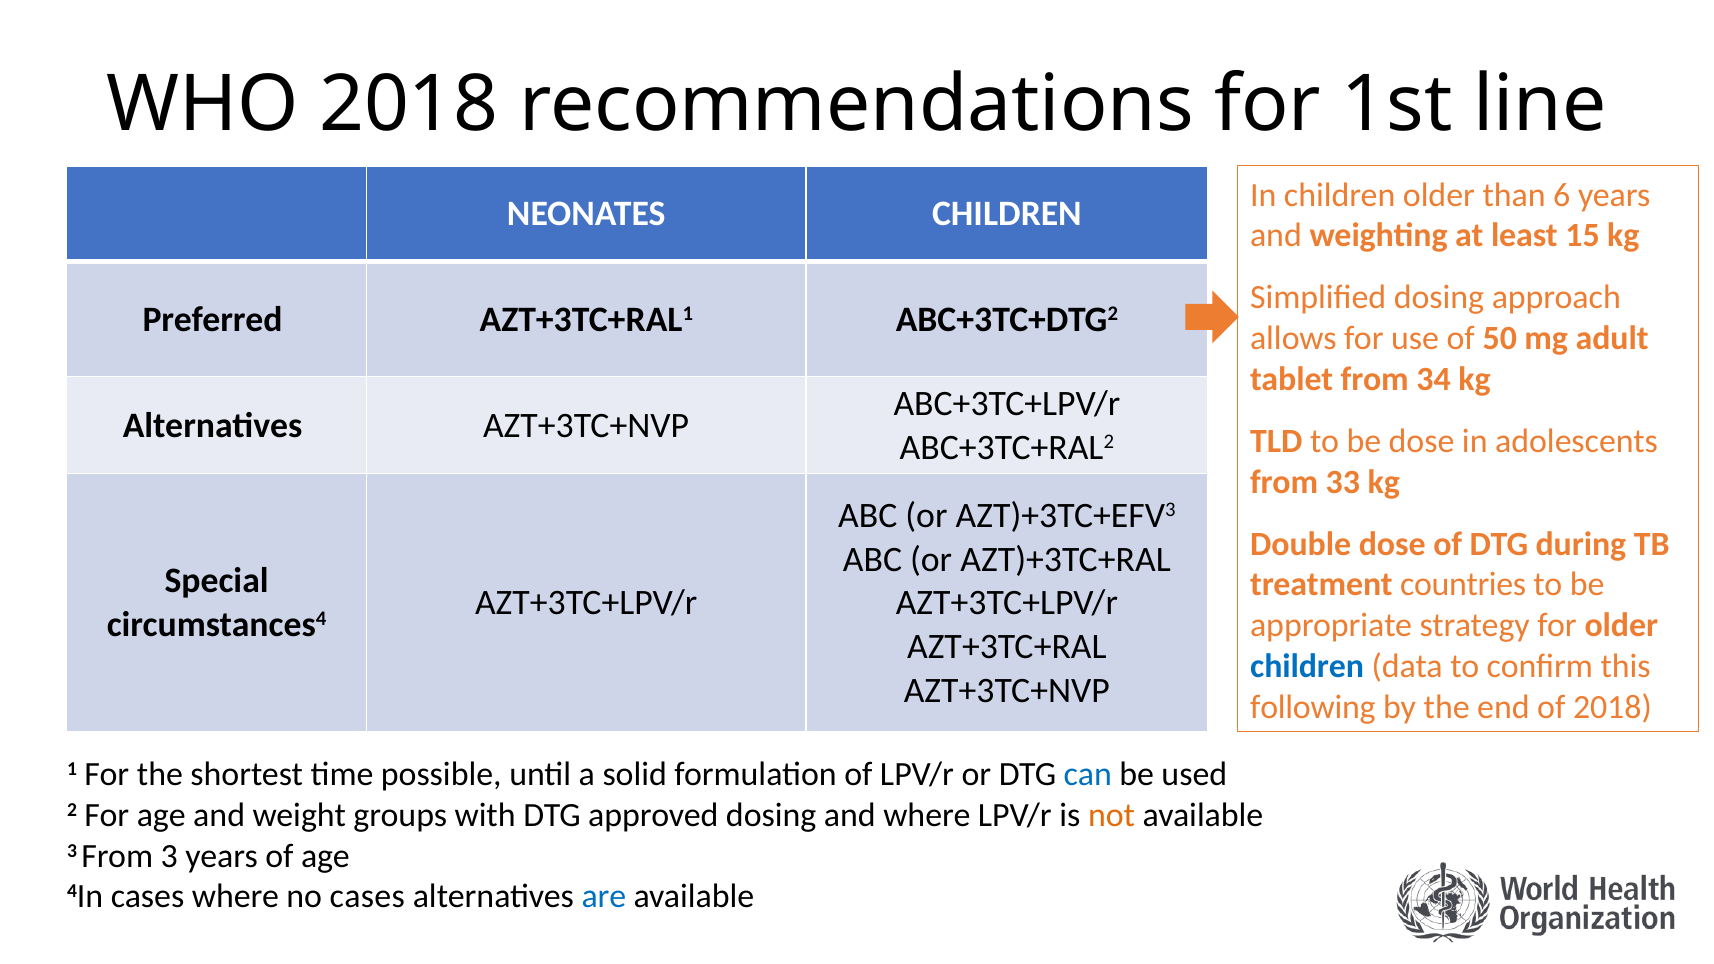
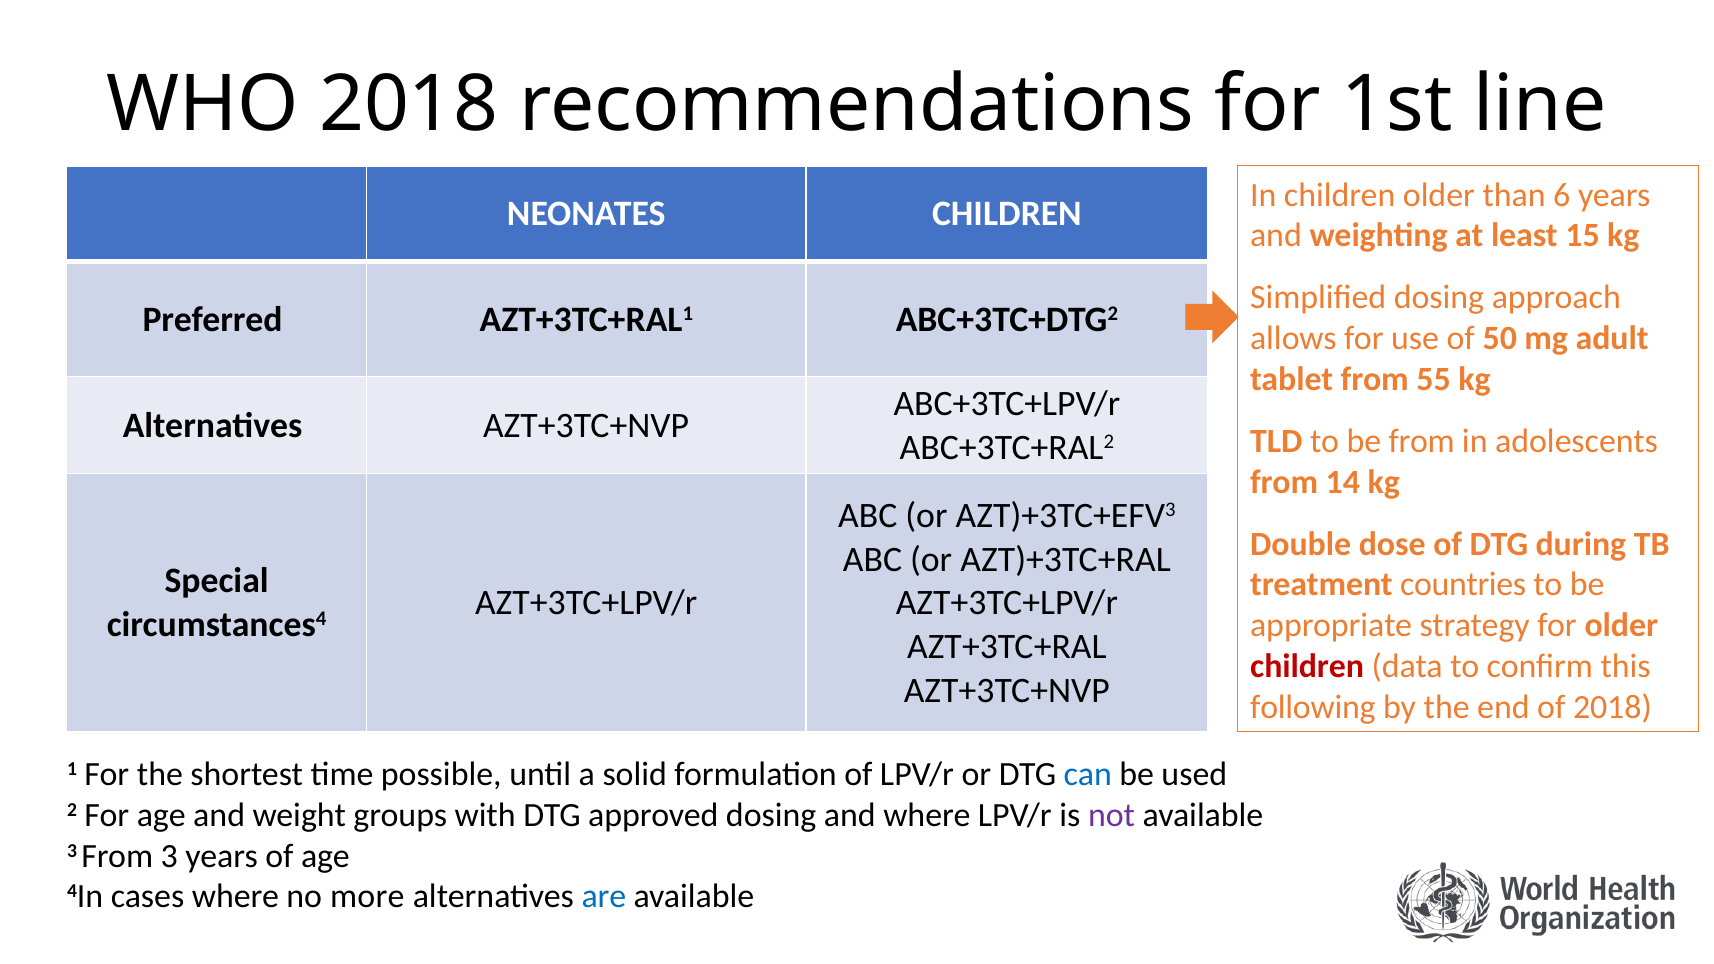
34: 34 -> 55
be dose: dose -> from
33: 33 -> 14
children at (1307, 666) colour: blue -> red
not colour: orange -> purple
no cases: cases -> more
